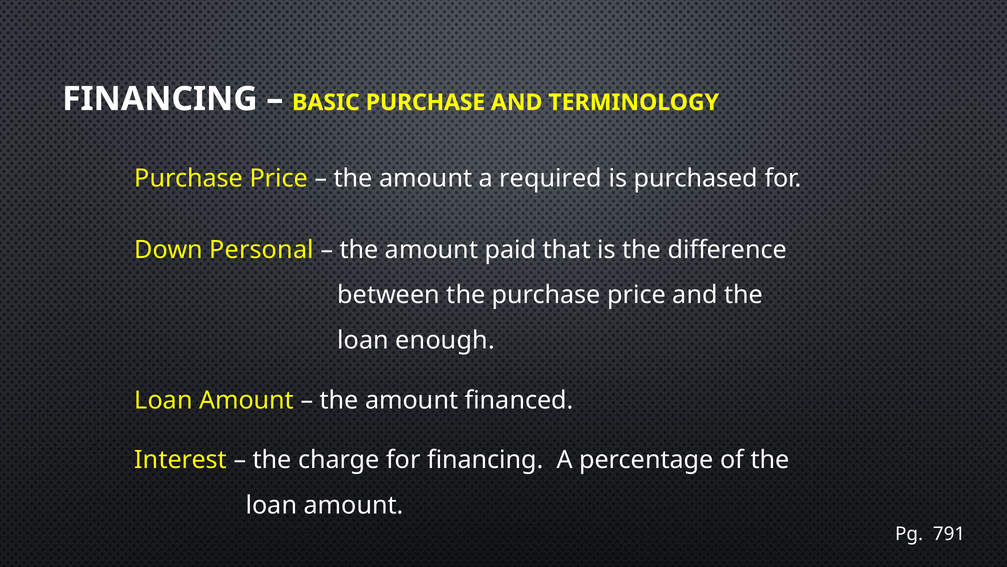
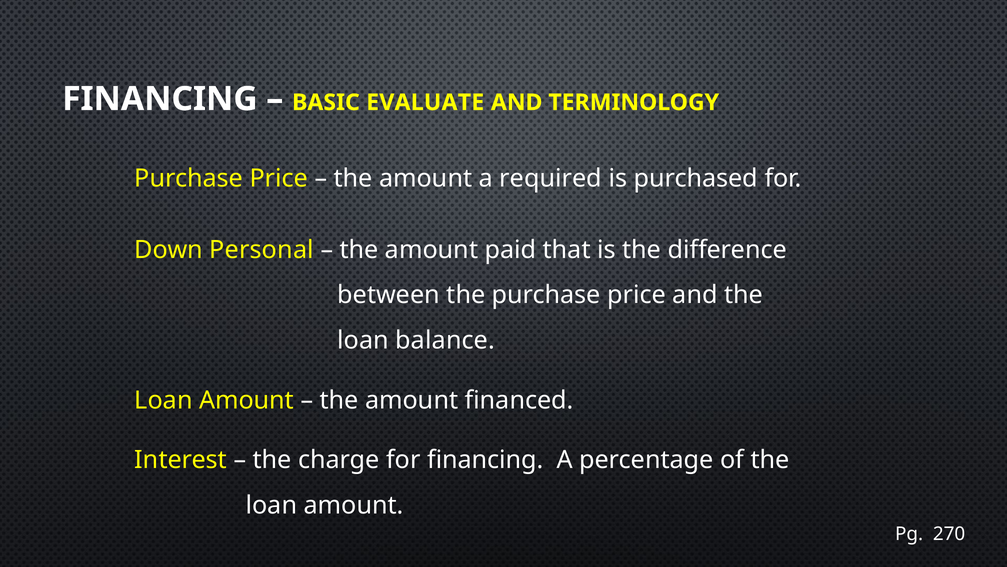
BASIC PURCHASE: PURCHASE -> EVALUATE
enough: enough -> balance
791: 791 -> 270
